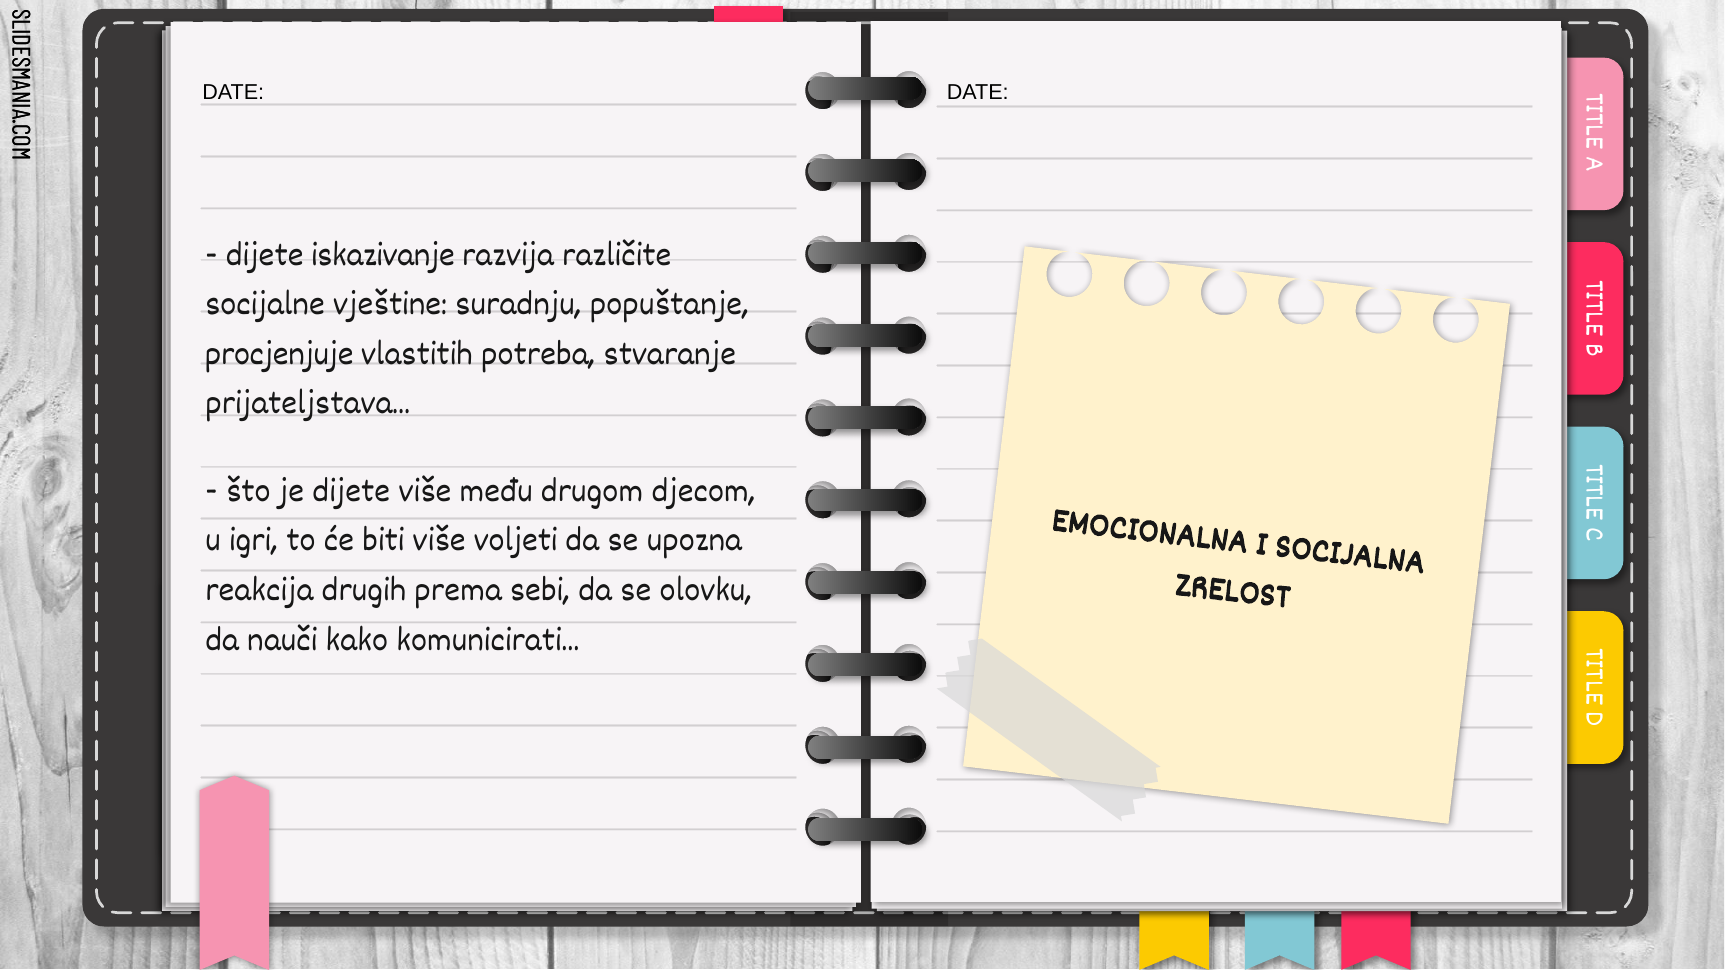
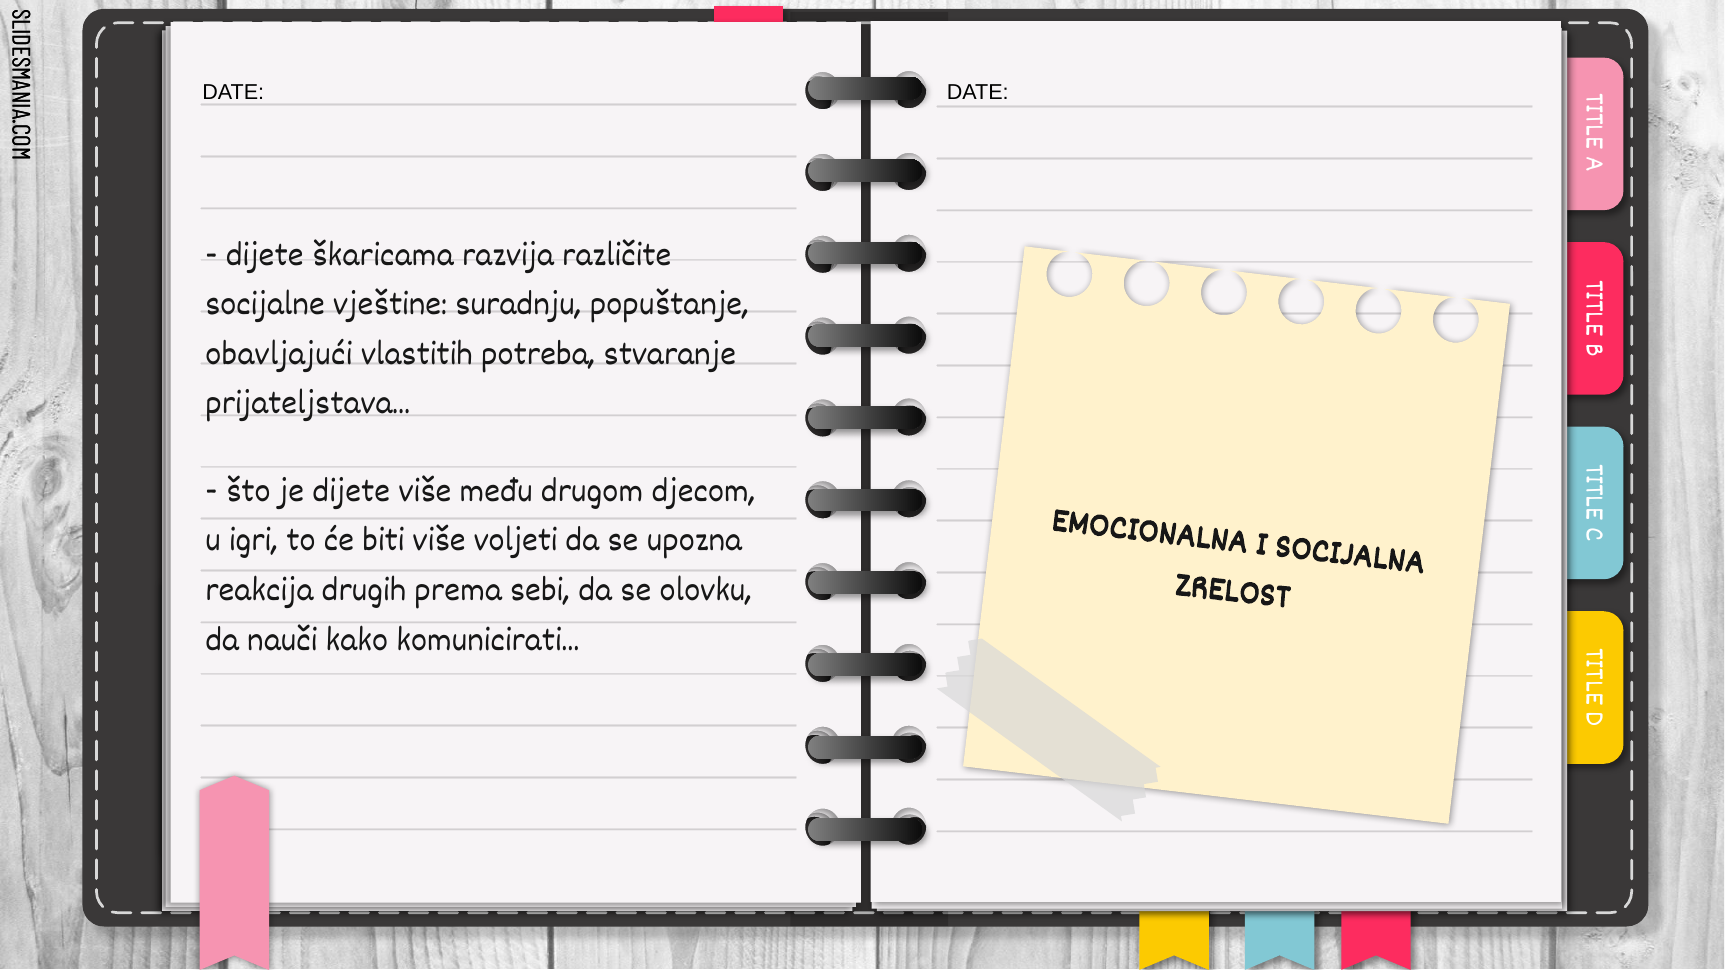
iskazivanje: iskazivanje -> škaricama
procjenjuje: procjenjuje -> obavljajući
